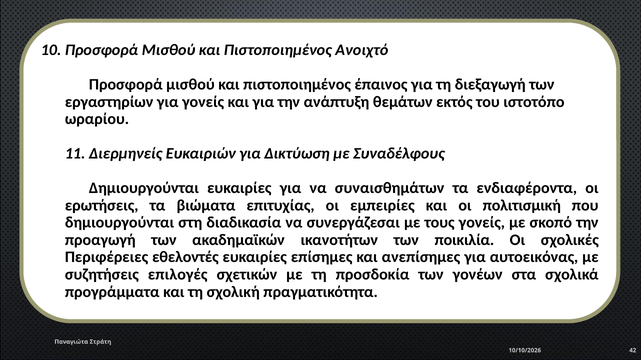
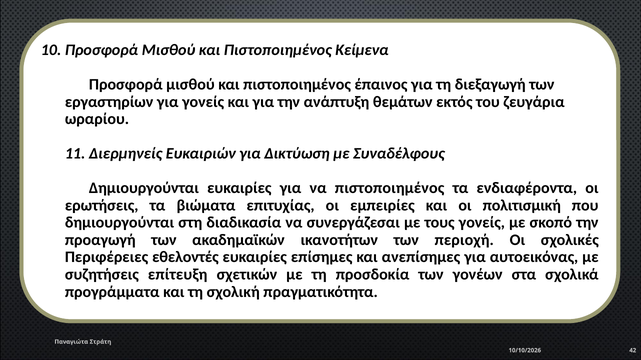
Ανοιχτό: Ανοιχτό -> Κείμενα
ιστοτόπο: ιστοτόπο -> ζευγάρια
να συναισθημάτων: συναισθημάτων -> πιστοποιημένος
ποικιλία: ποικιλία -> περιοχή
επιλογές: επιλογές -> επίτευξη
